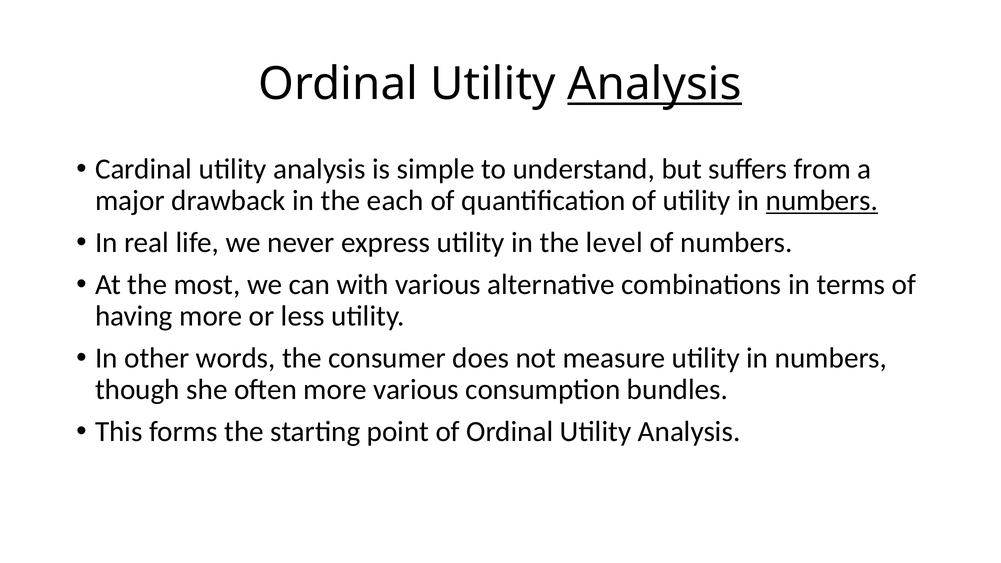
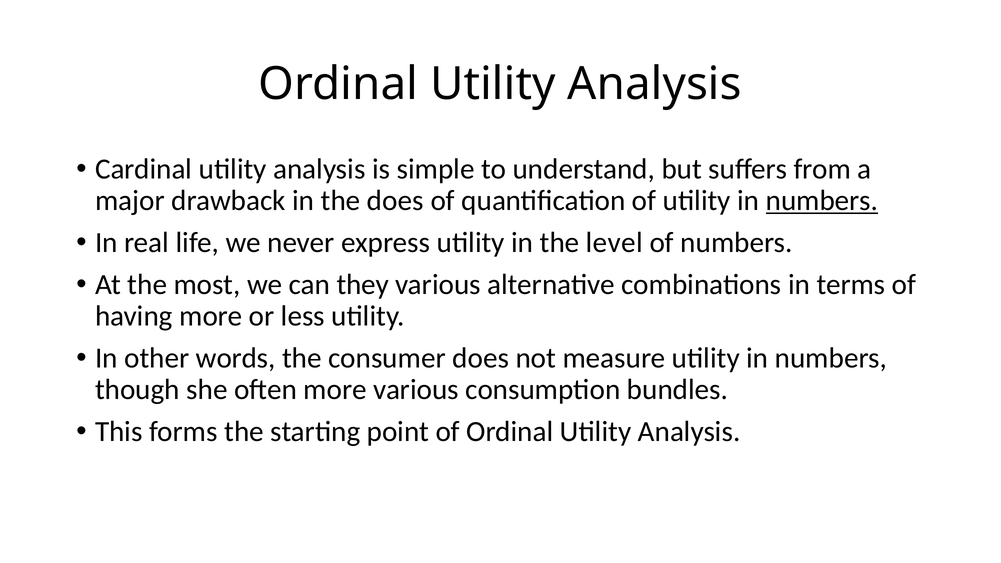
Analysis at (655, 84) underline: present -> none
the each: each -> does
with: with -> they
